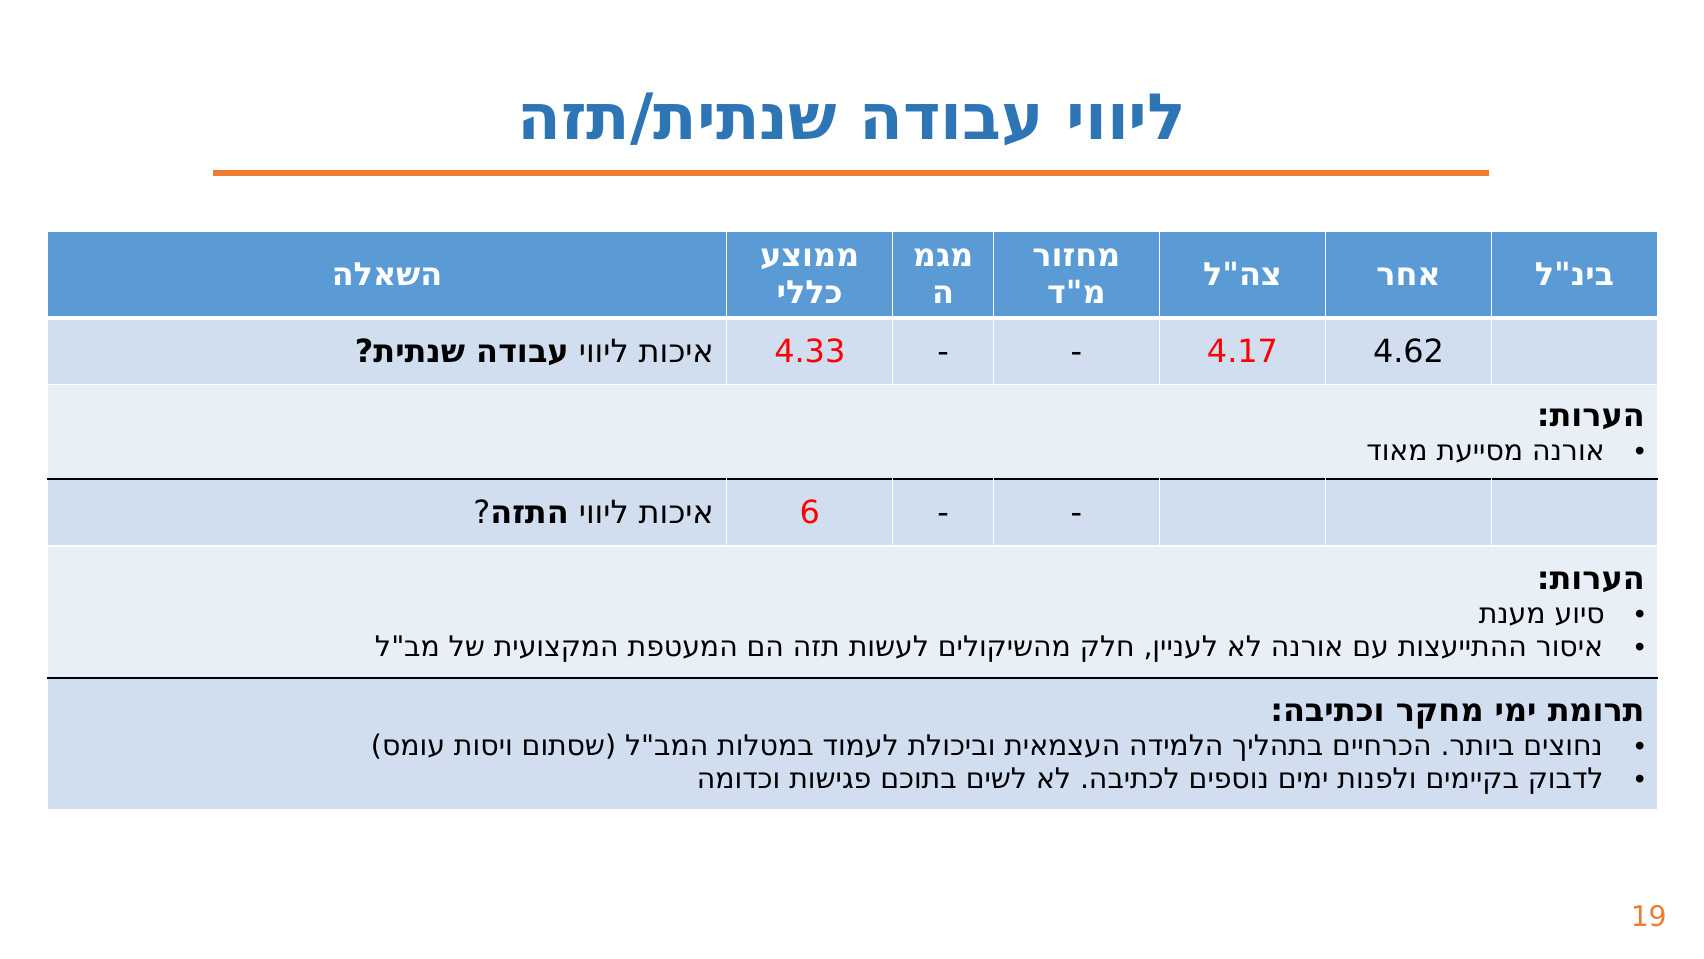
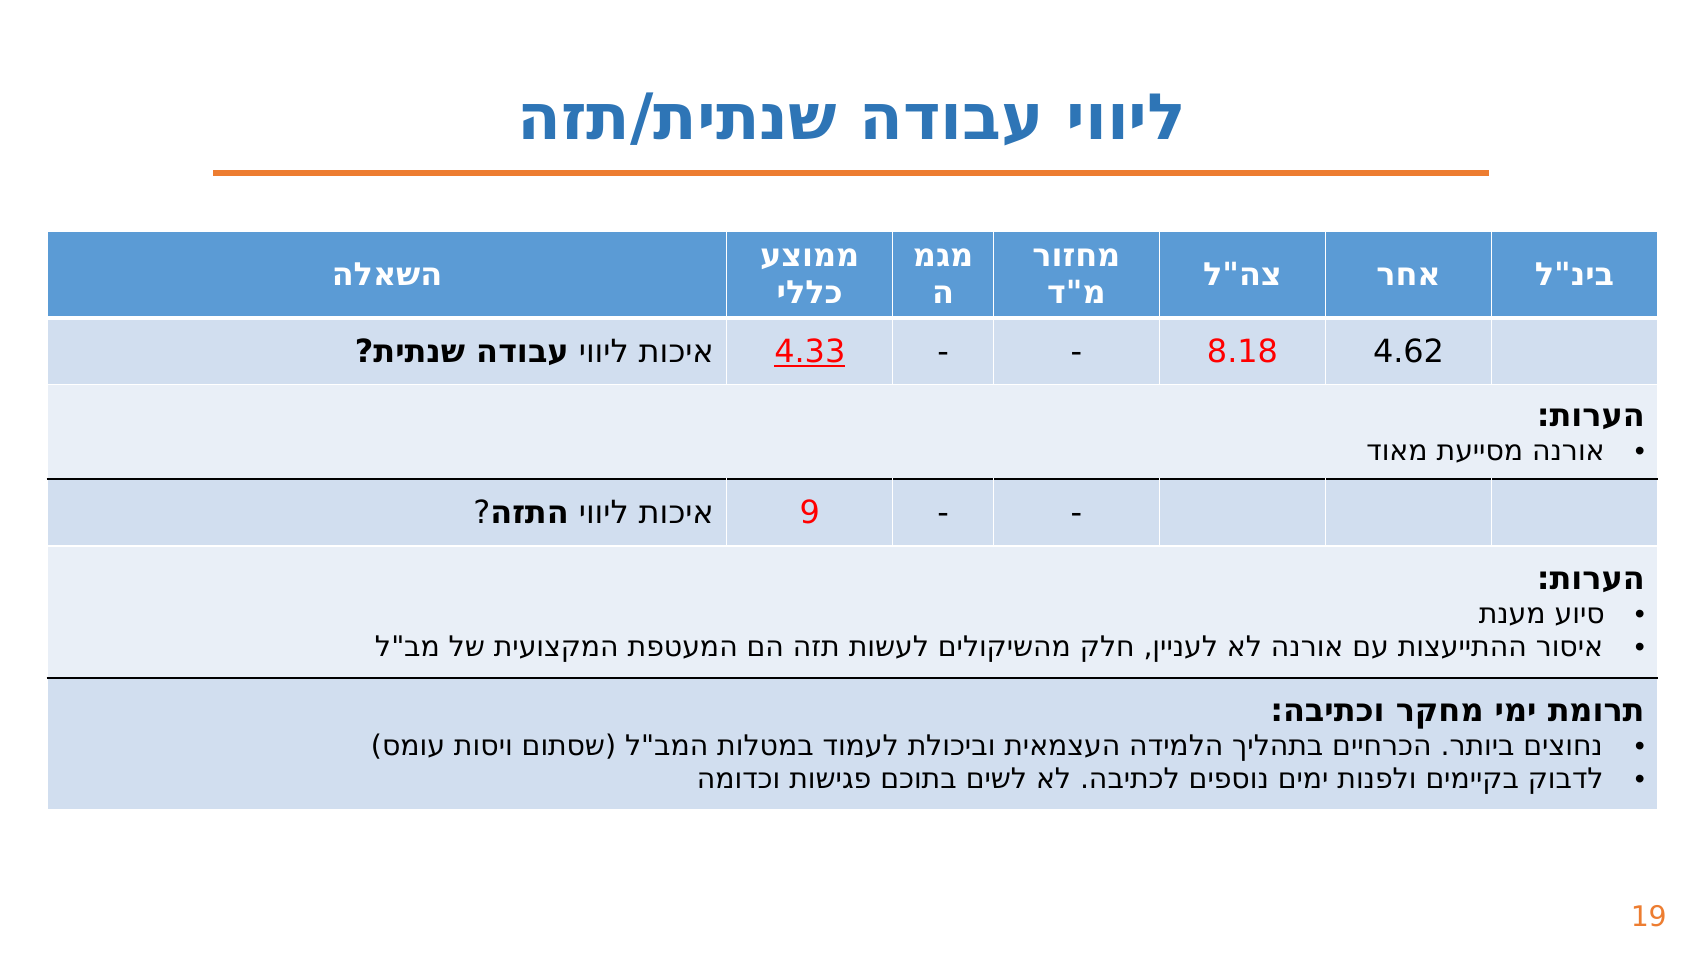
4.33 underline: none -> present
4.17: 4.17 -> 8.18
6: 6 -> 9
